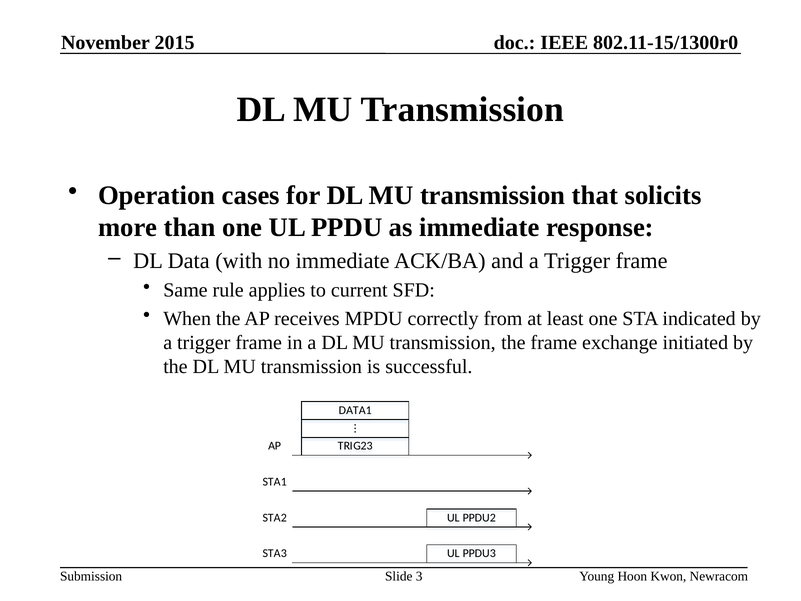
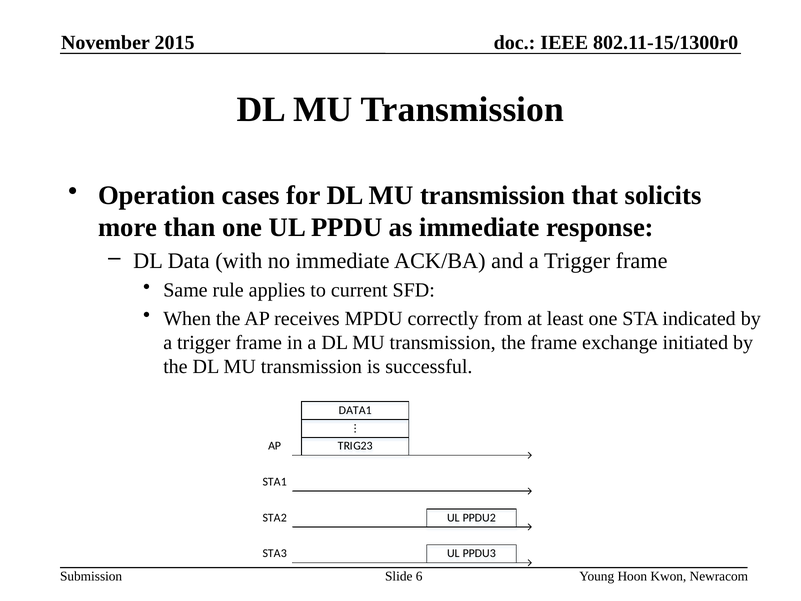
3: 3 -> 6
